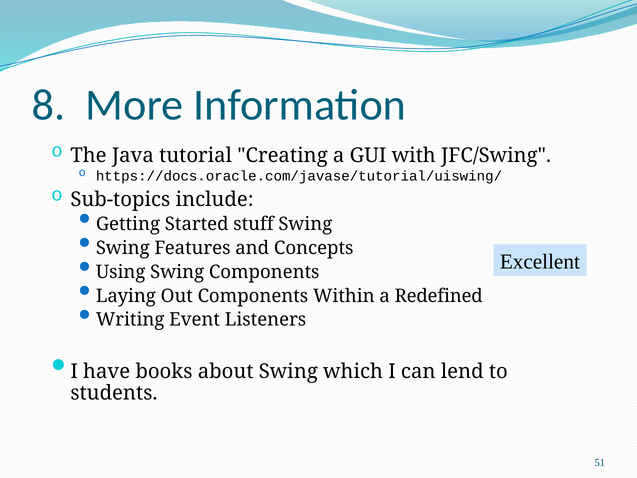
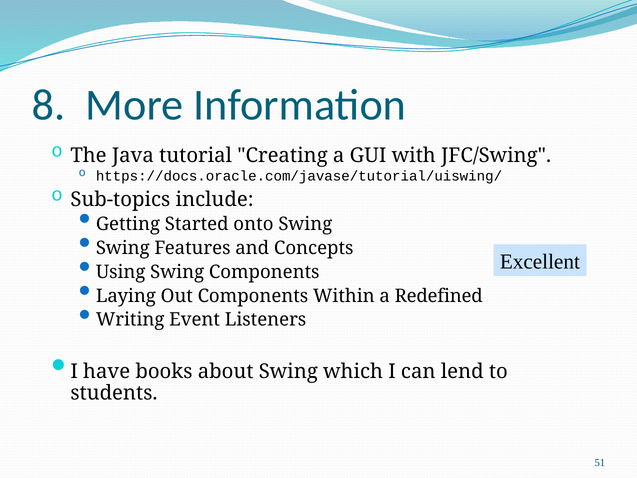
stuff: stuff -> onto
